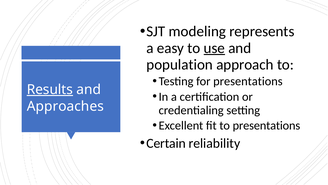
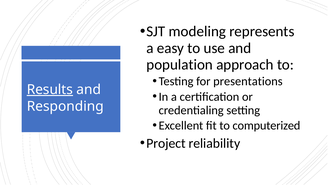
use underline: present -> none
Approaches: Approaches -> Responding
to presentations: presentations -> computerized
Certain: Certain -> Project
